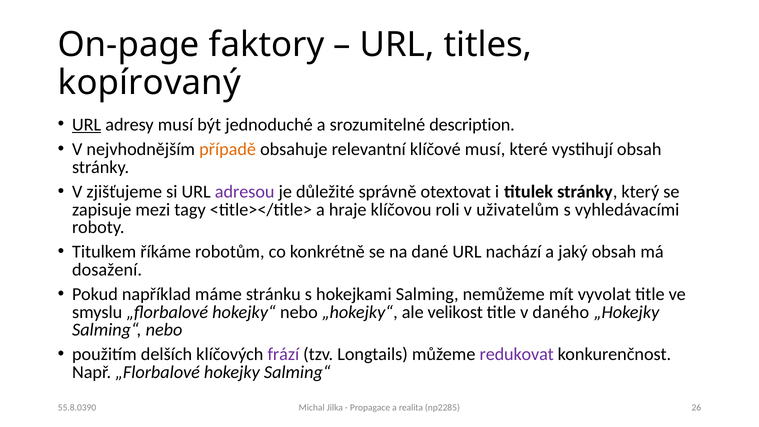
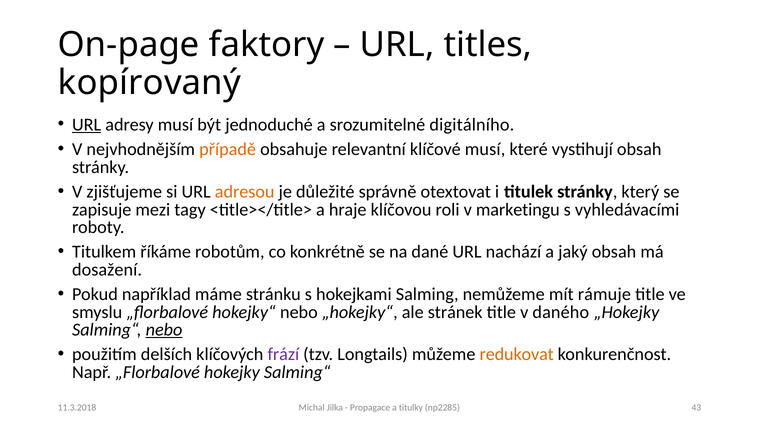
description: description -> digitálního
adresou colour: purple -> orange
uživatelům: uživatelům -> marketingu
vyvolat: vyvolat -> rámuje
velikost: velikost -> stránek
nebo at (164, 330) underline: none -> present
redukovat colour: purple -> orange
realita: realita -> titulky
26: 26 -> 43
55.8.0390: 55.8.0390 -> 11.3.2018
